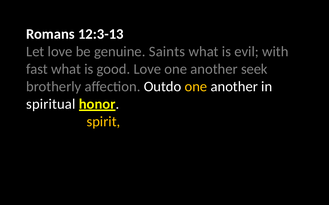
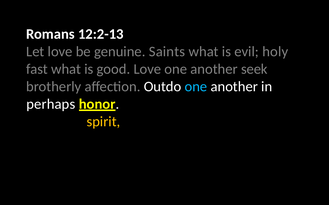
12:3-13: 12:3-13 -> 12:2-13
with: with -> holy
one at (196, 87) colour: yellow -> light blue
spiritual: spiritual -> perhaps
